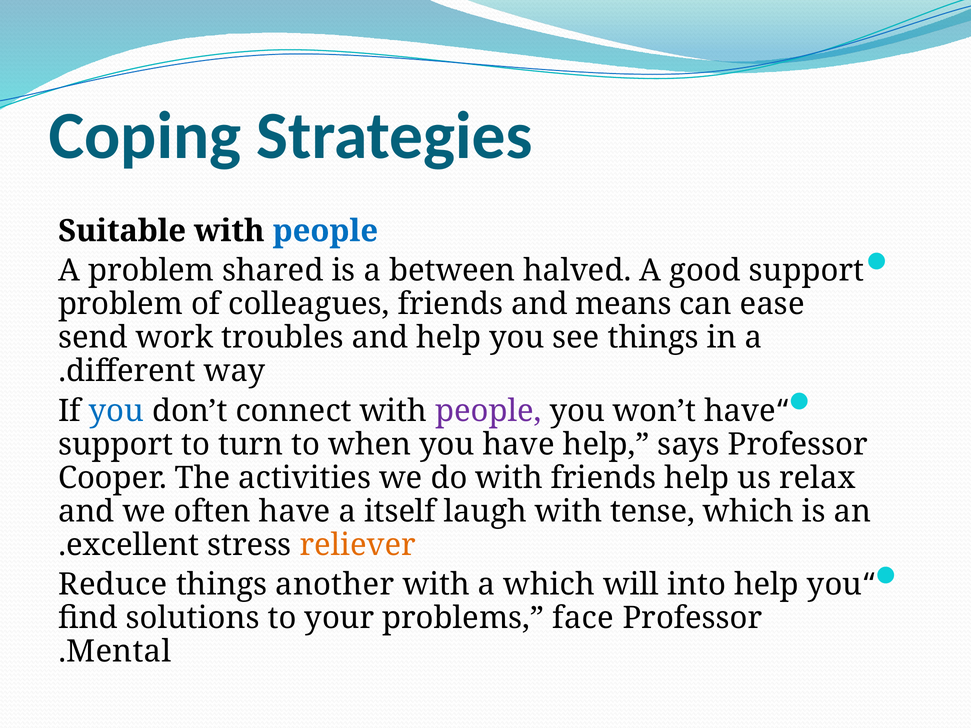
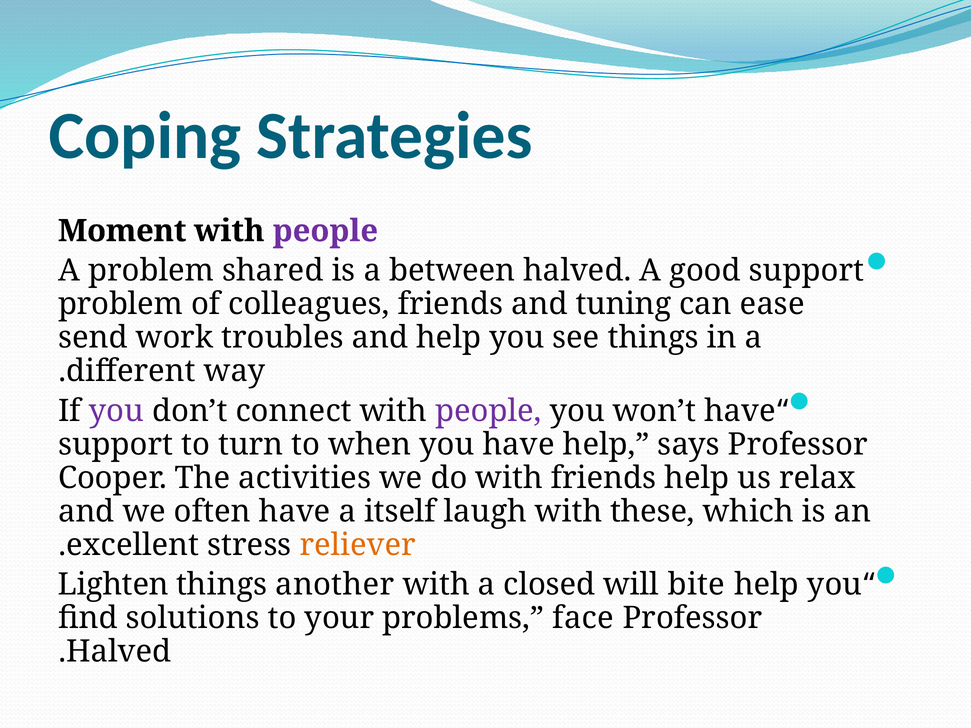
Suitable: Suitable -> Moment
people at (325, 231) colour: blue -> purple
means: means -> tuning
you at (116, 411) colour: blue -> purple
tense: tense -> these
Reduce: Reduce -> Lighten
a which: which -> closed
into: into -> bite
Mental at (119, 652): Mental -> Halved
